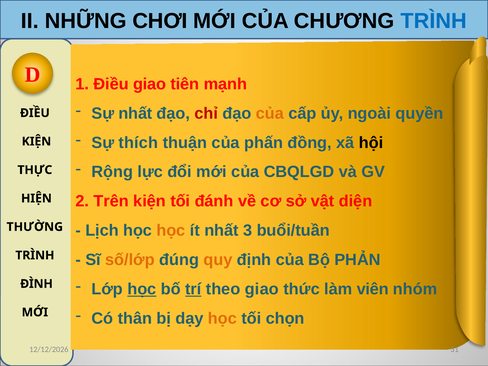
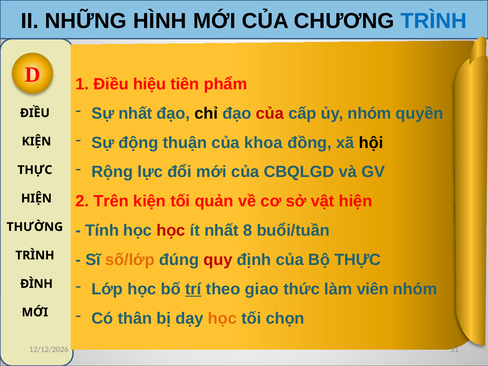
CHƠI: CHƠI -> HÌNH
Điều giao: giao -> hiệu
mạnh: mạnh -> phẩm
chỉ colour: red -> black
của at (270, 113) colour: orange -> red
ủy ngoài: ngoài -> nhóm
thích: thích -> động
phấn: phấn -> khoa
đánh: đánh -> quản
vật diện: diện -> hiện
Lịch: Lịch -> Tính
học at (171, 231) colour: orange -> red
3: 3 -> 8
quy colour: orange -> red
Bộ PHẢN: PHẢN -> THỰC
học at (142, 289) underline: present -> none
